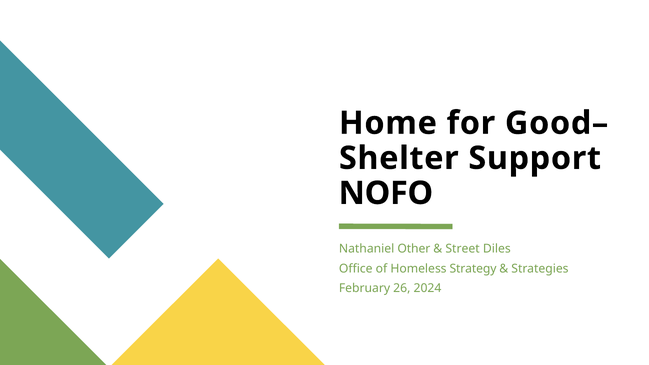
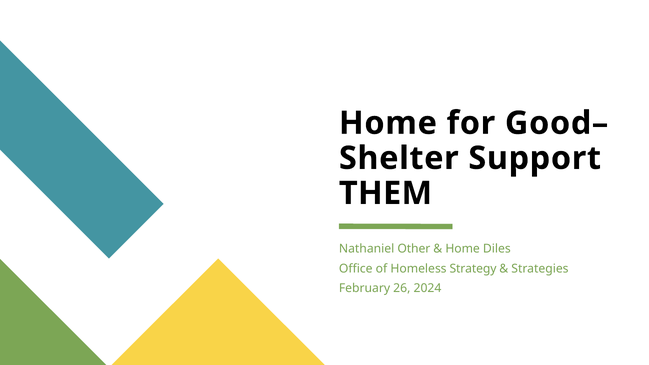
NOFO: NOFO -> THEM
Street at (463, 249): Street -> Home
